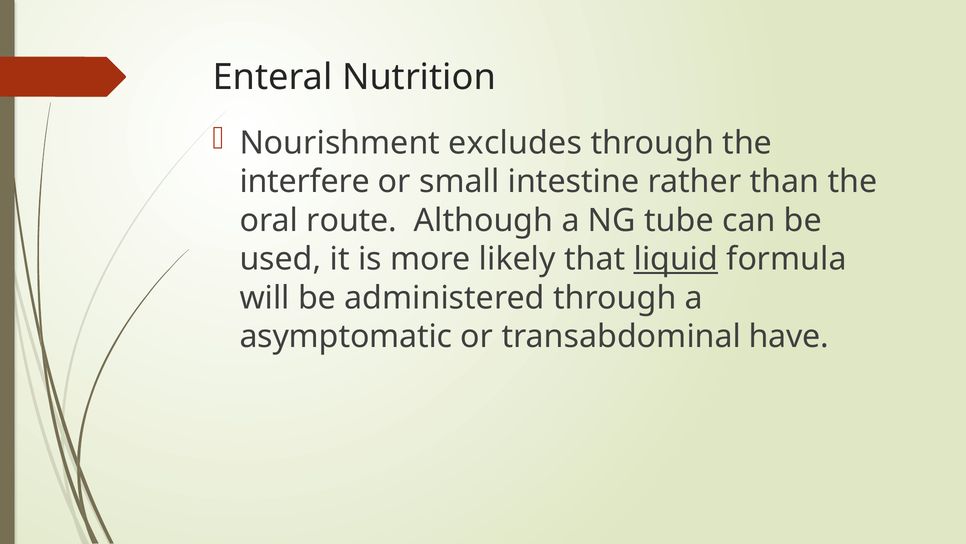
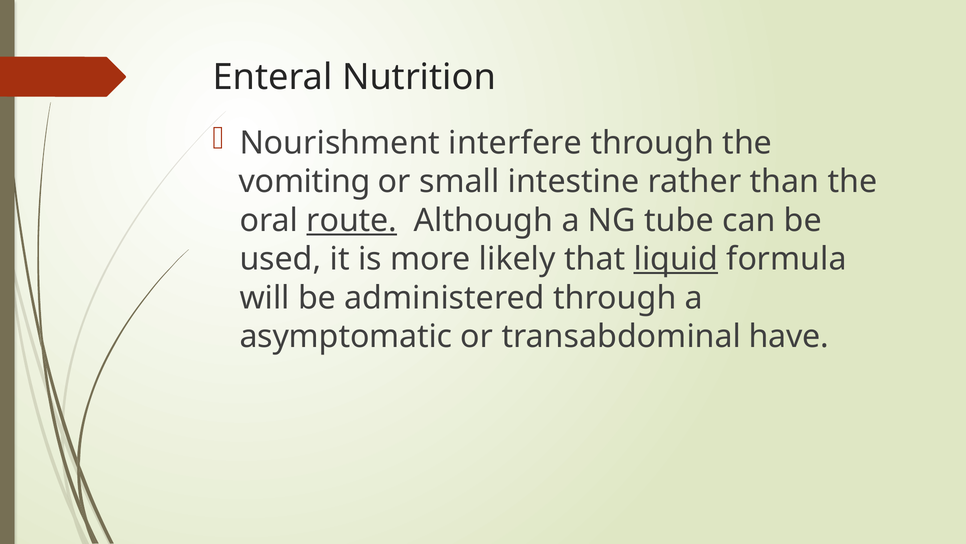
excludes: excludes -> interfere
interfere: interfere -> vomiting
route underline: none -> present
